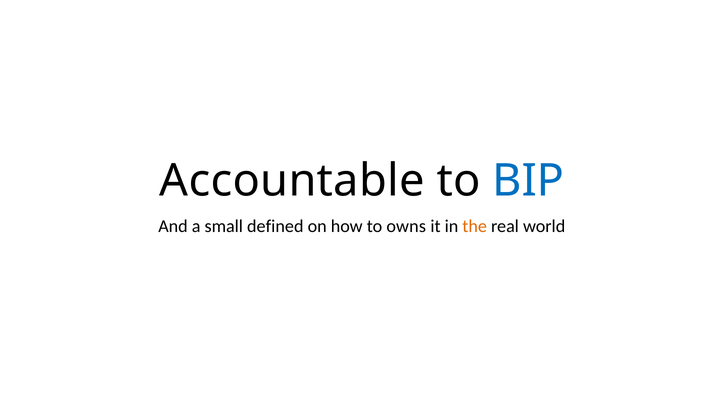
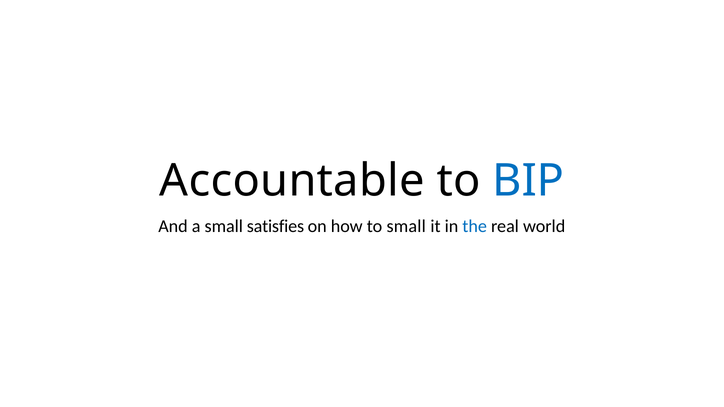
defined: defined -> satisfies
to owns: owns -> small
the colour: orange -> blue
